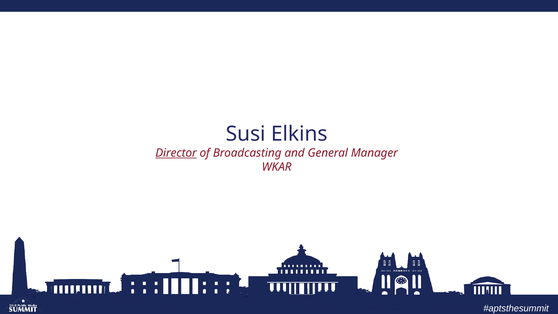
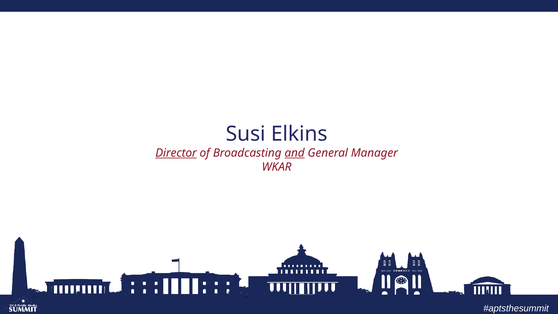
and underline: none -> present
